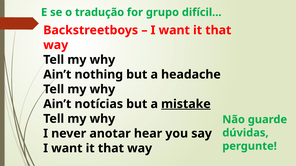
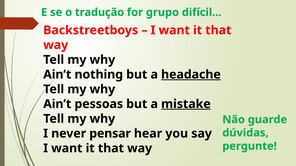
headache underline: none -> present
notícias: notícias -> pessoas
anotar: anotar -> pensar
